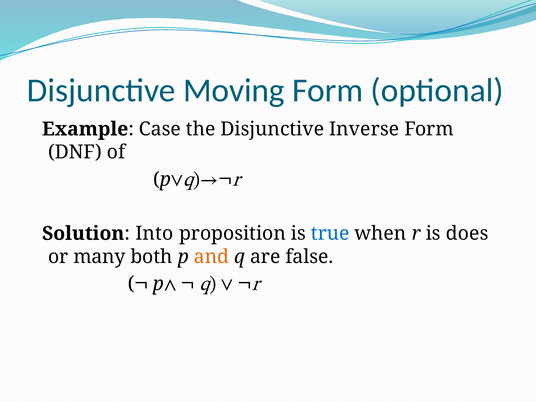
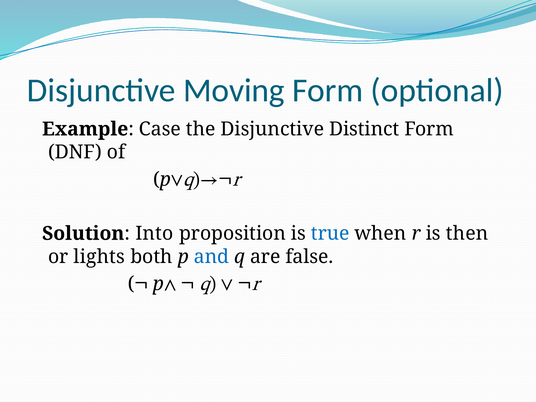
Inverse: Inverse -> Distinct
does: does -> then
many: many -> lights
and colour: orange -> blue
